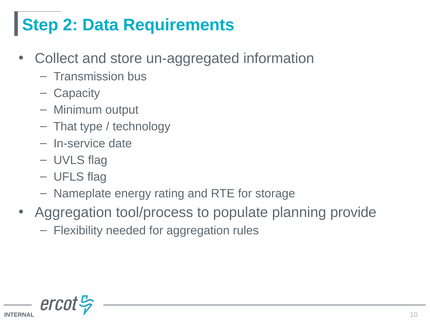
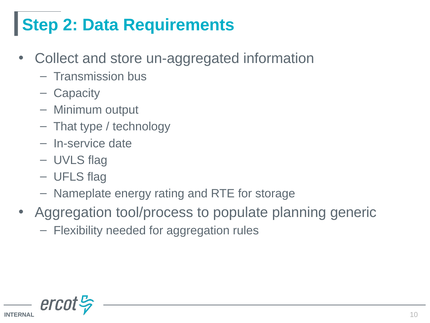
provide: provide -> generic
